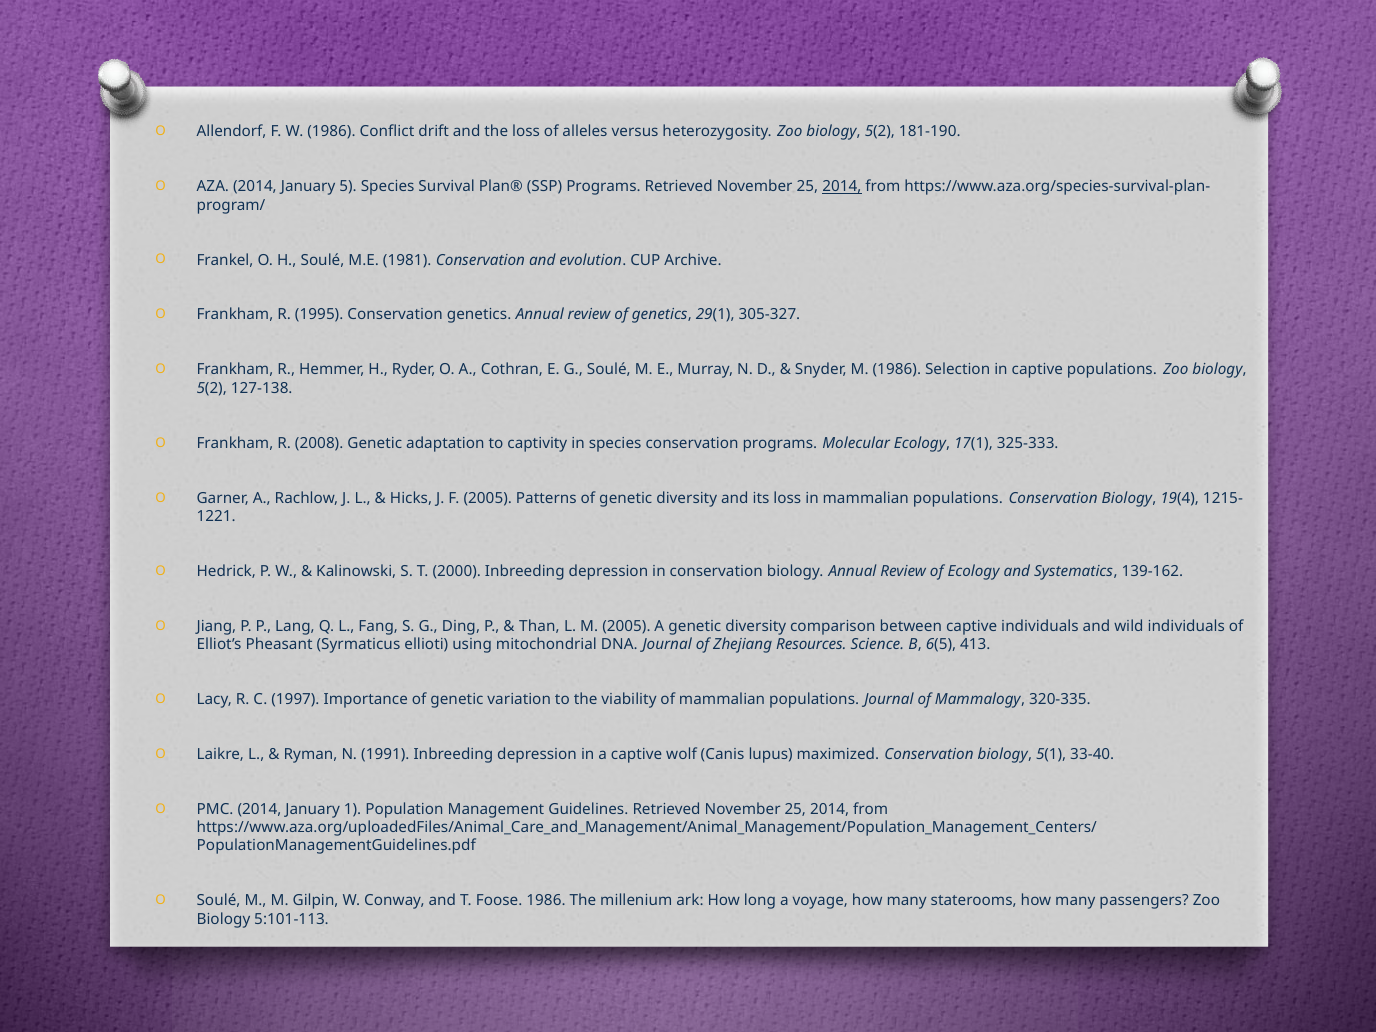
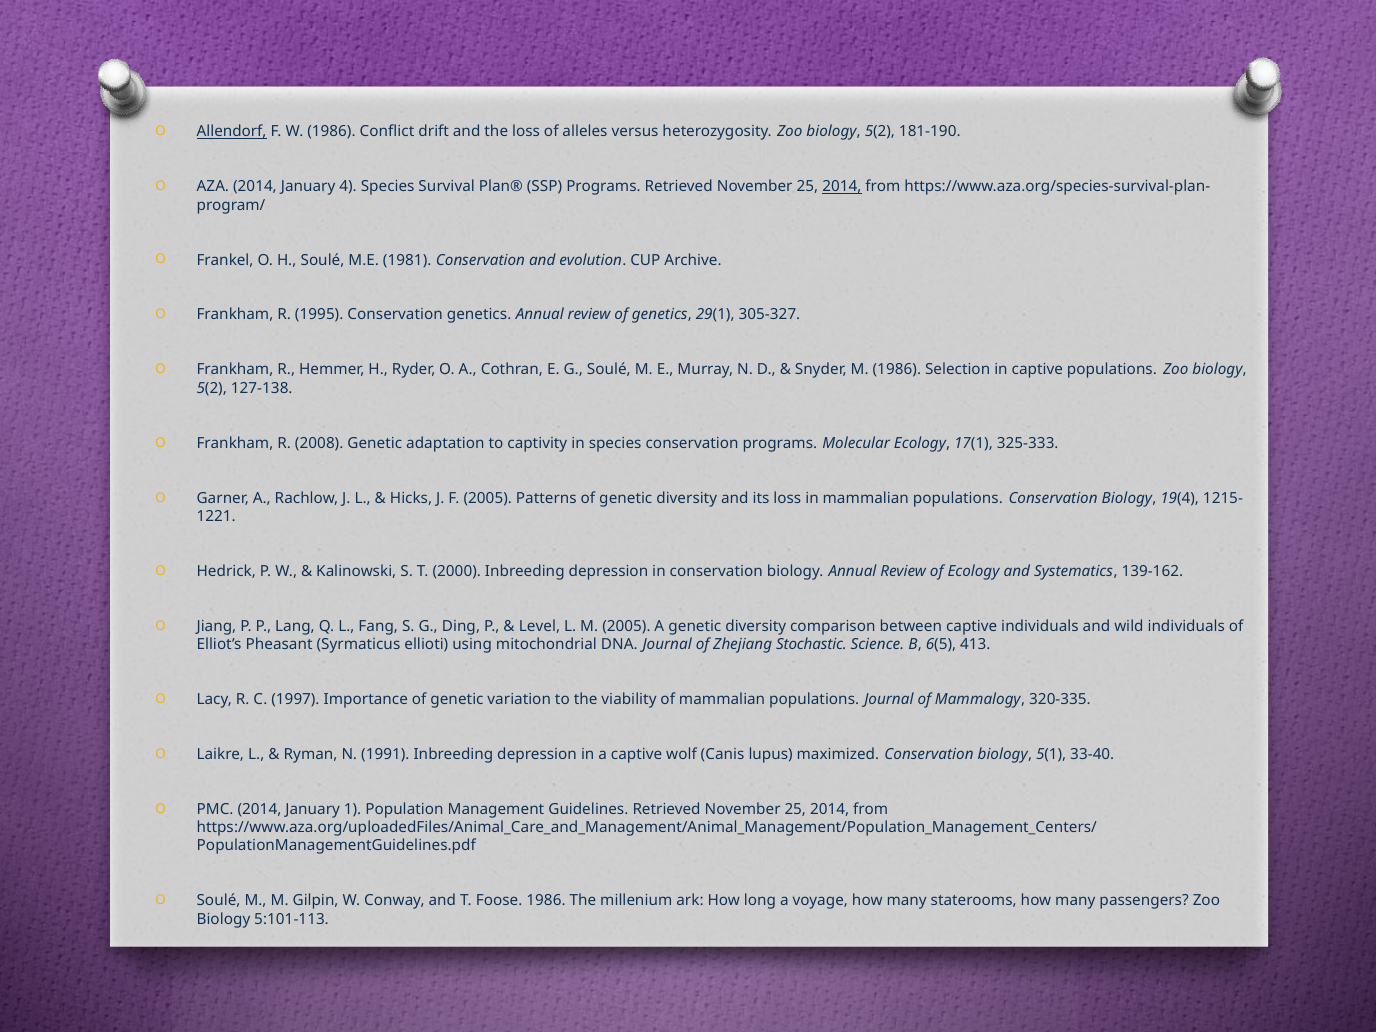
Allendorf underline: none -> present
5: 5 -> 4
Than: Than -> Level
Resources: Resources -> Stochastic
